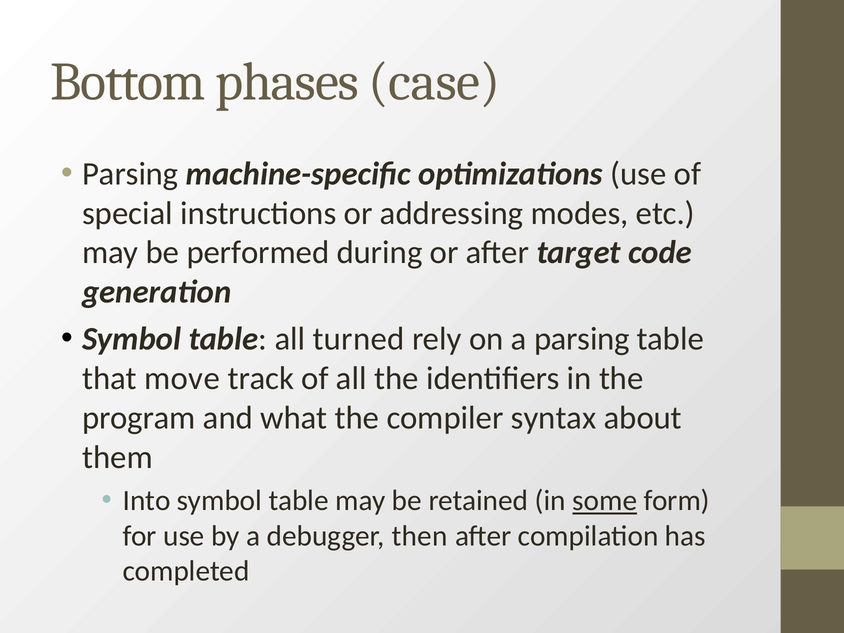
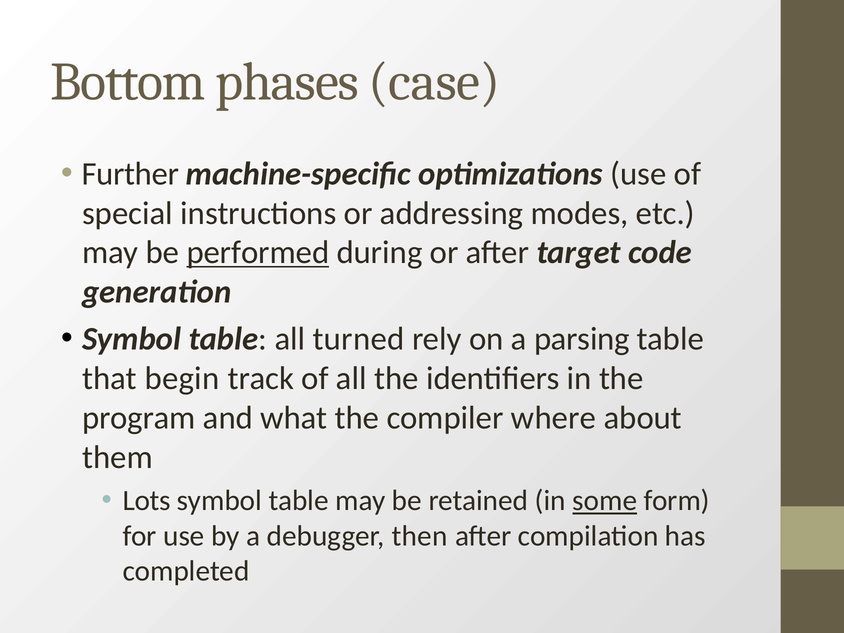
Parsing at (130, 174): Parsing -> Further
performed underline: none -> present
move: move -> begin
syntax: syntax -> where
Into: Into -> Lots
